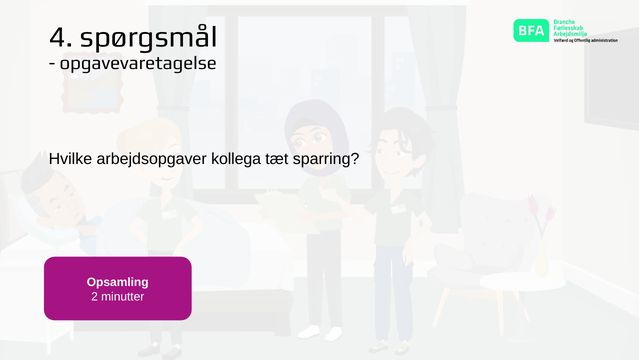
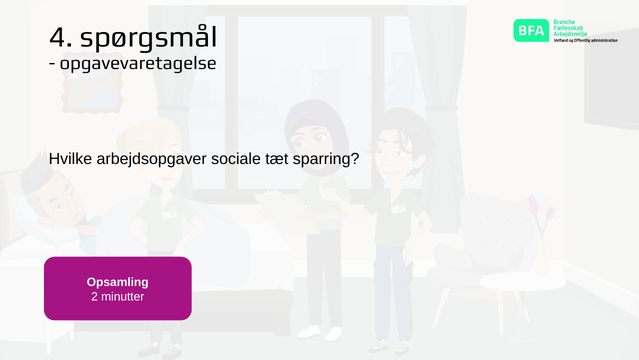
kollega: kollega -> sociale
